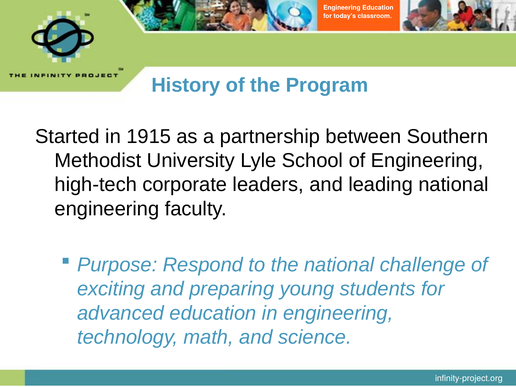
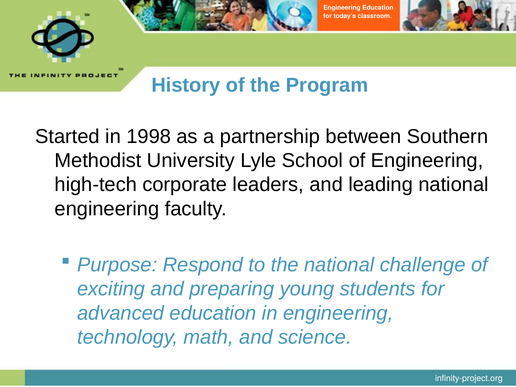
1915: 1915 -> 1998
